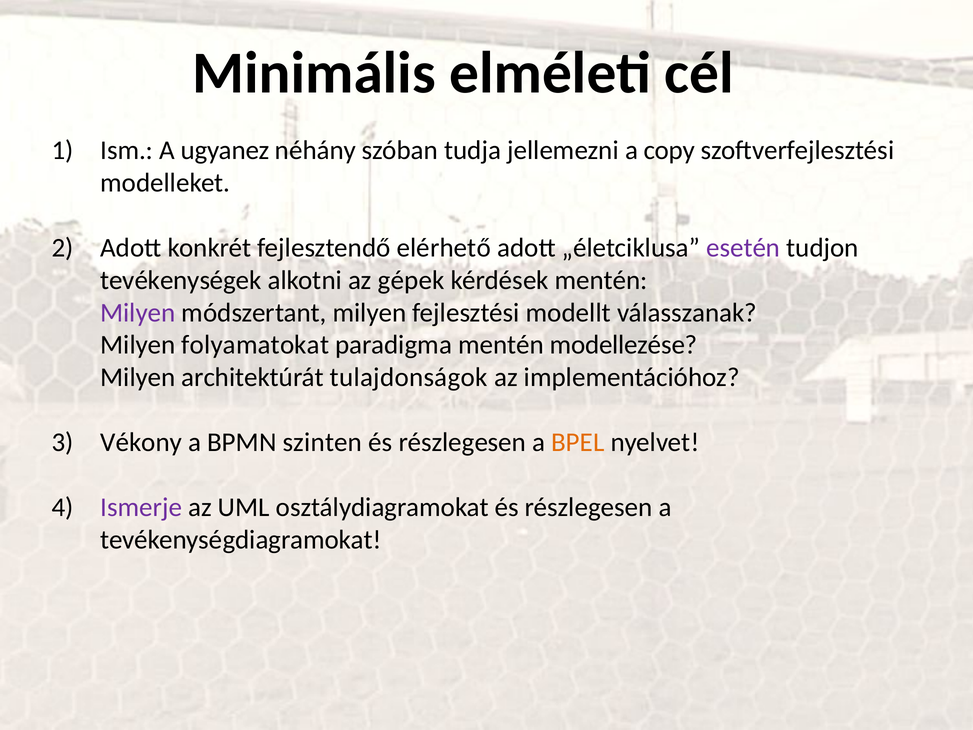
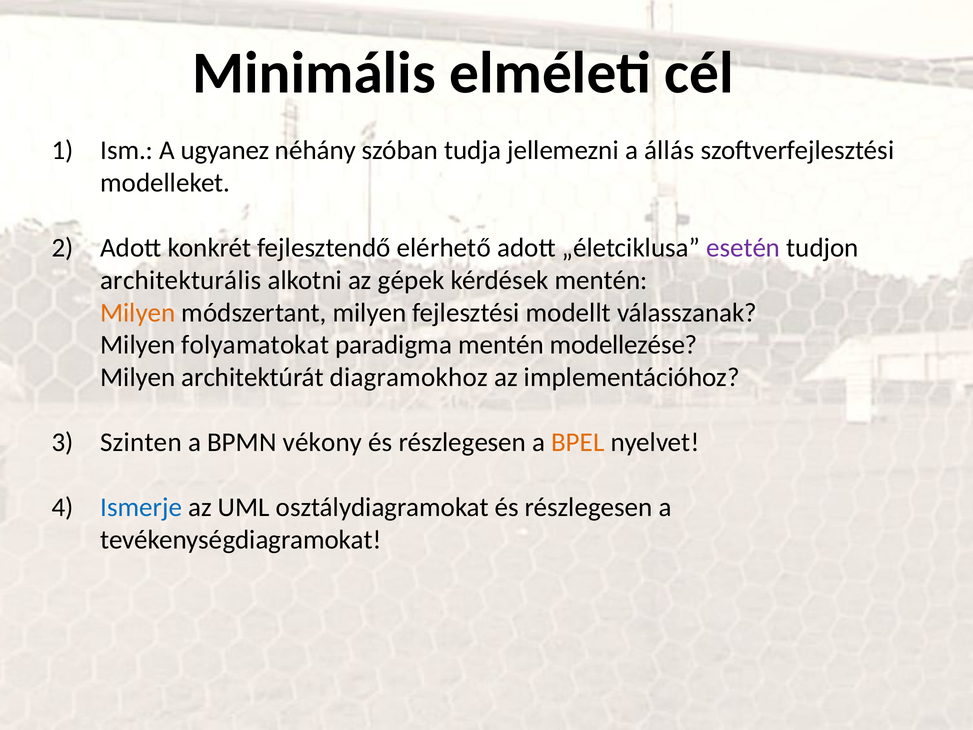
copy: copy -> állás
tevékenységek: tevékenységek -> architekturális
Milyen at (138, 312) colour: purple -> orange
tulajdonságok: tulajdonságok -> diagramokhoz
Vékony: Vékony -> Szinten
szinten: szinten -> vékony
Ismerje colour: purple -> blue
